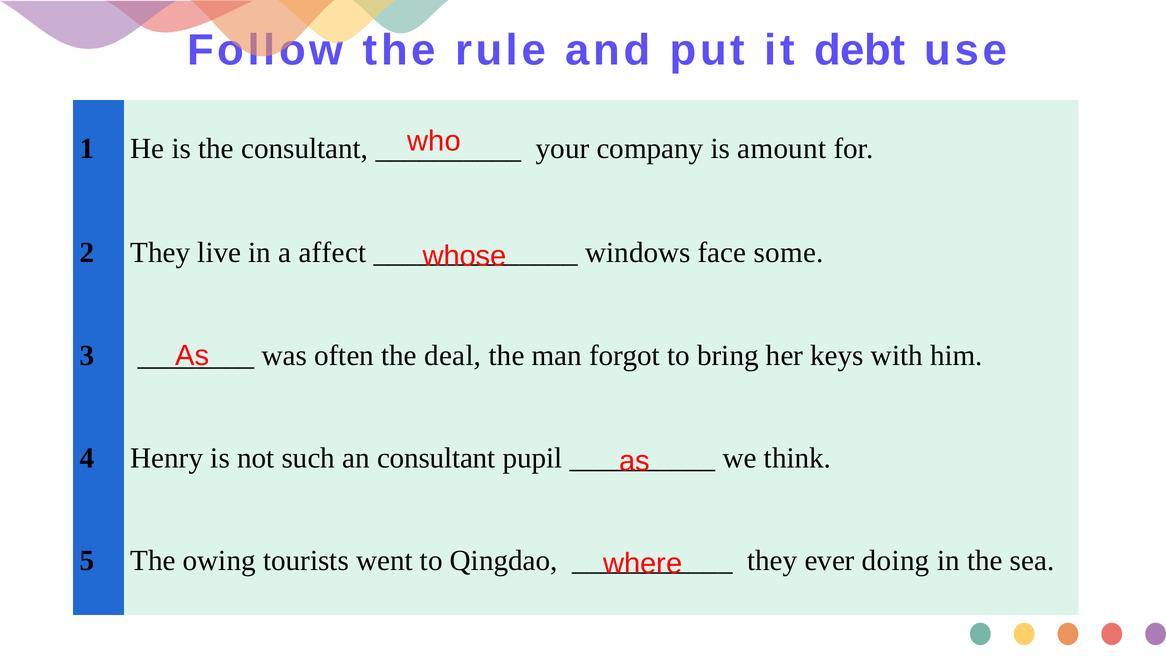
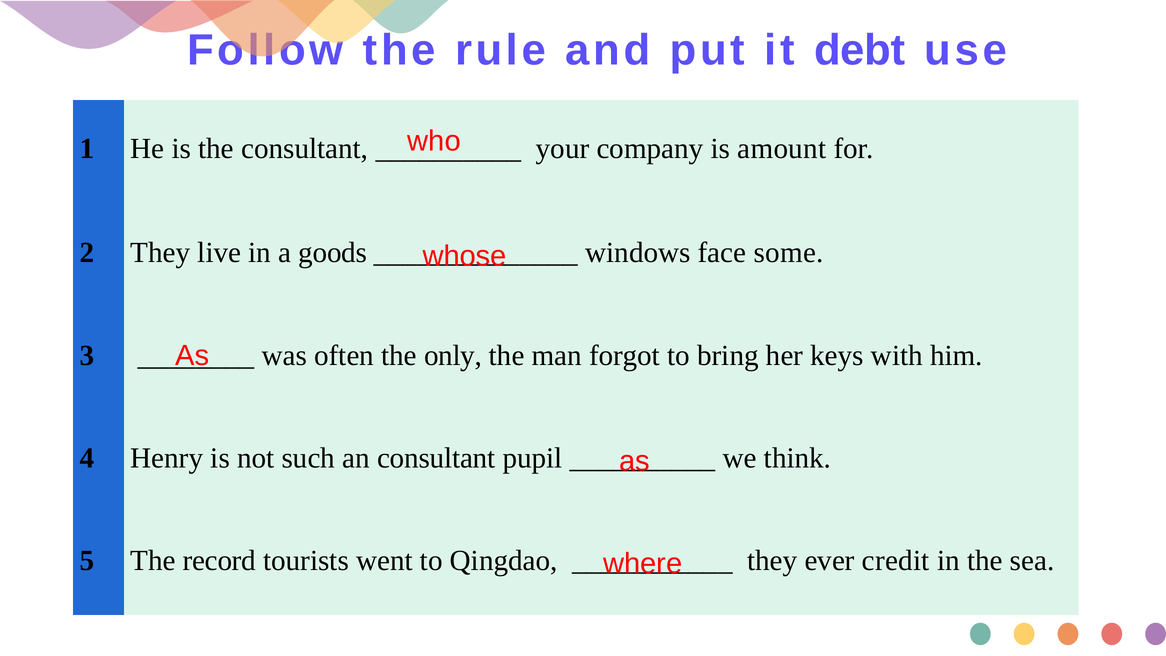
affect: affect -> goods
deal: deal -> only
owing: owing -> record
doing: doing -> credit
